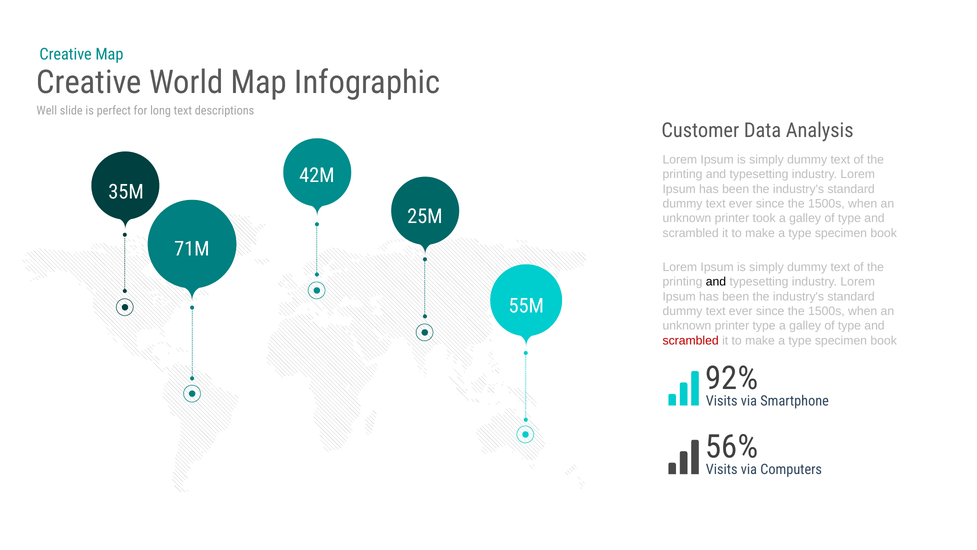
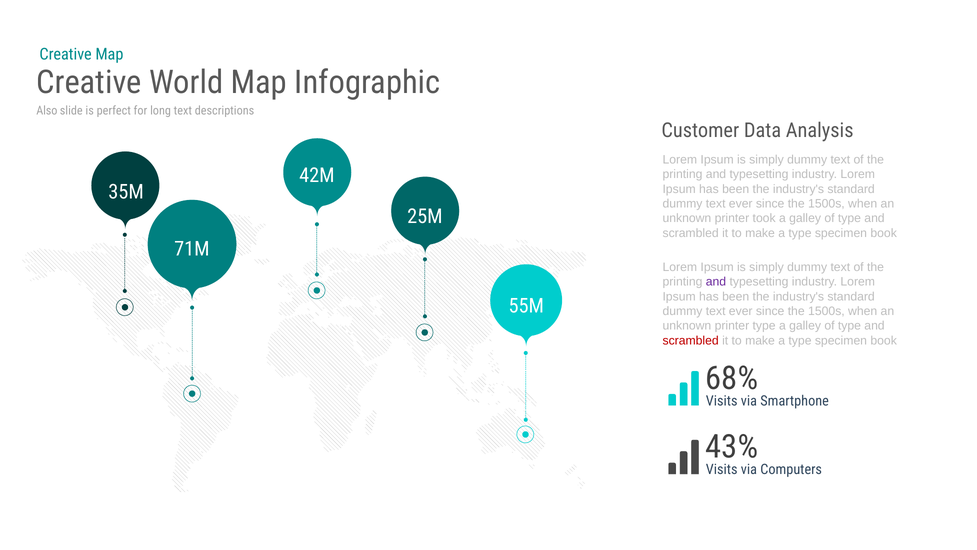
Well: Well -> Also
and at (716, 282) colour: black -> purple
92%: 92% -> 68%
56%: 56% -> 43%
